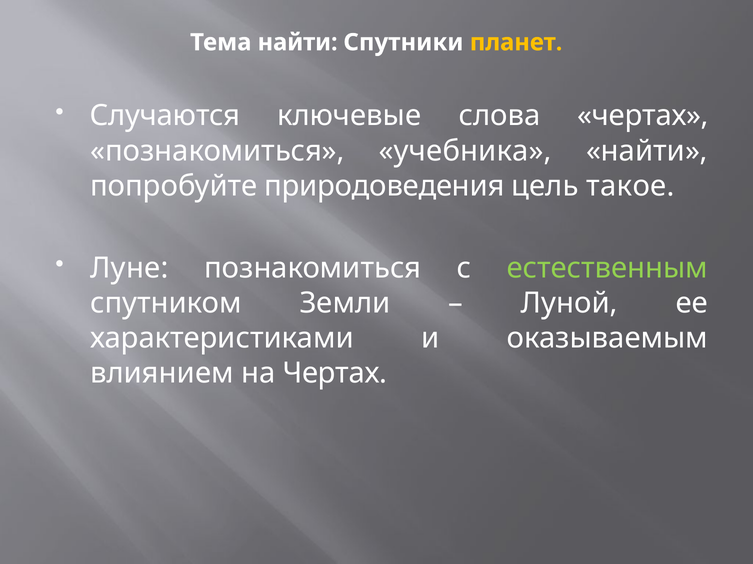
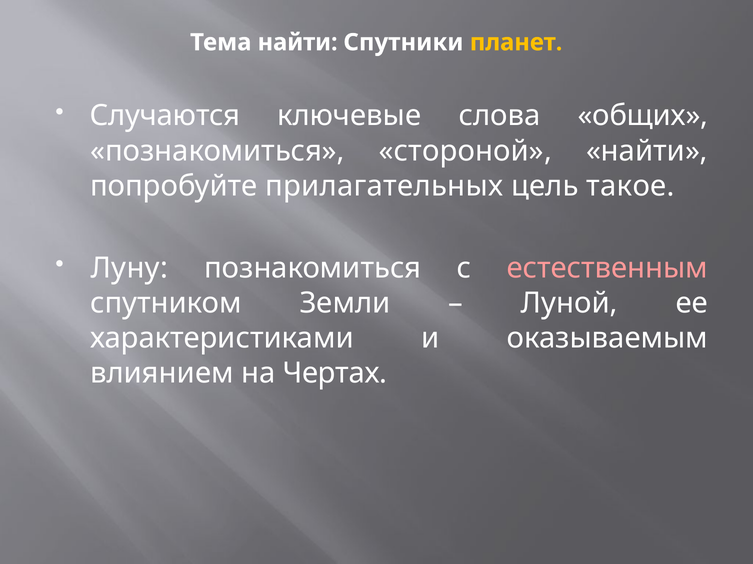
слова чертах: чертах -> общих
учебника: учебника -> стороной
природоведения: природоведения -> прилагательных
Луне: Луне -> Луну
естественным colour: light green -> pink
